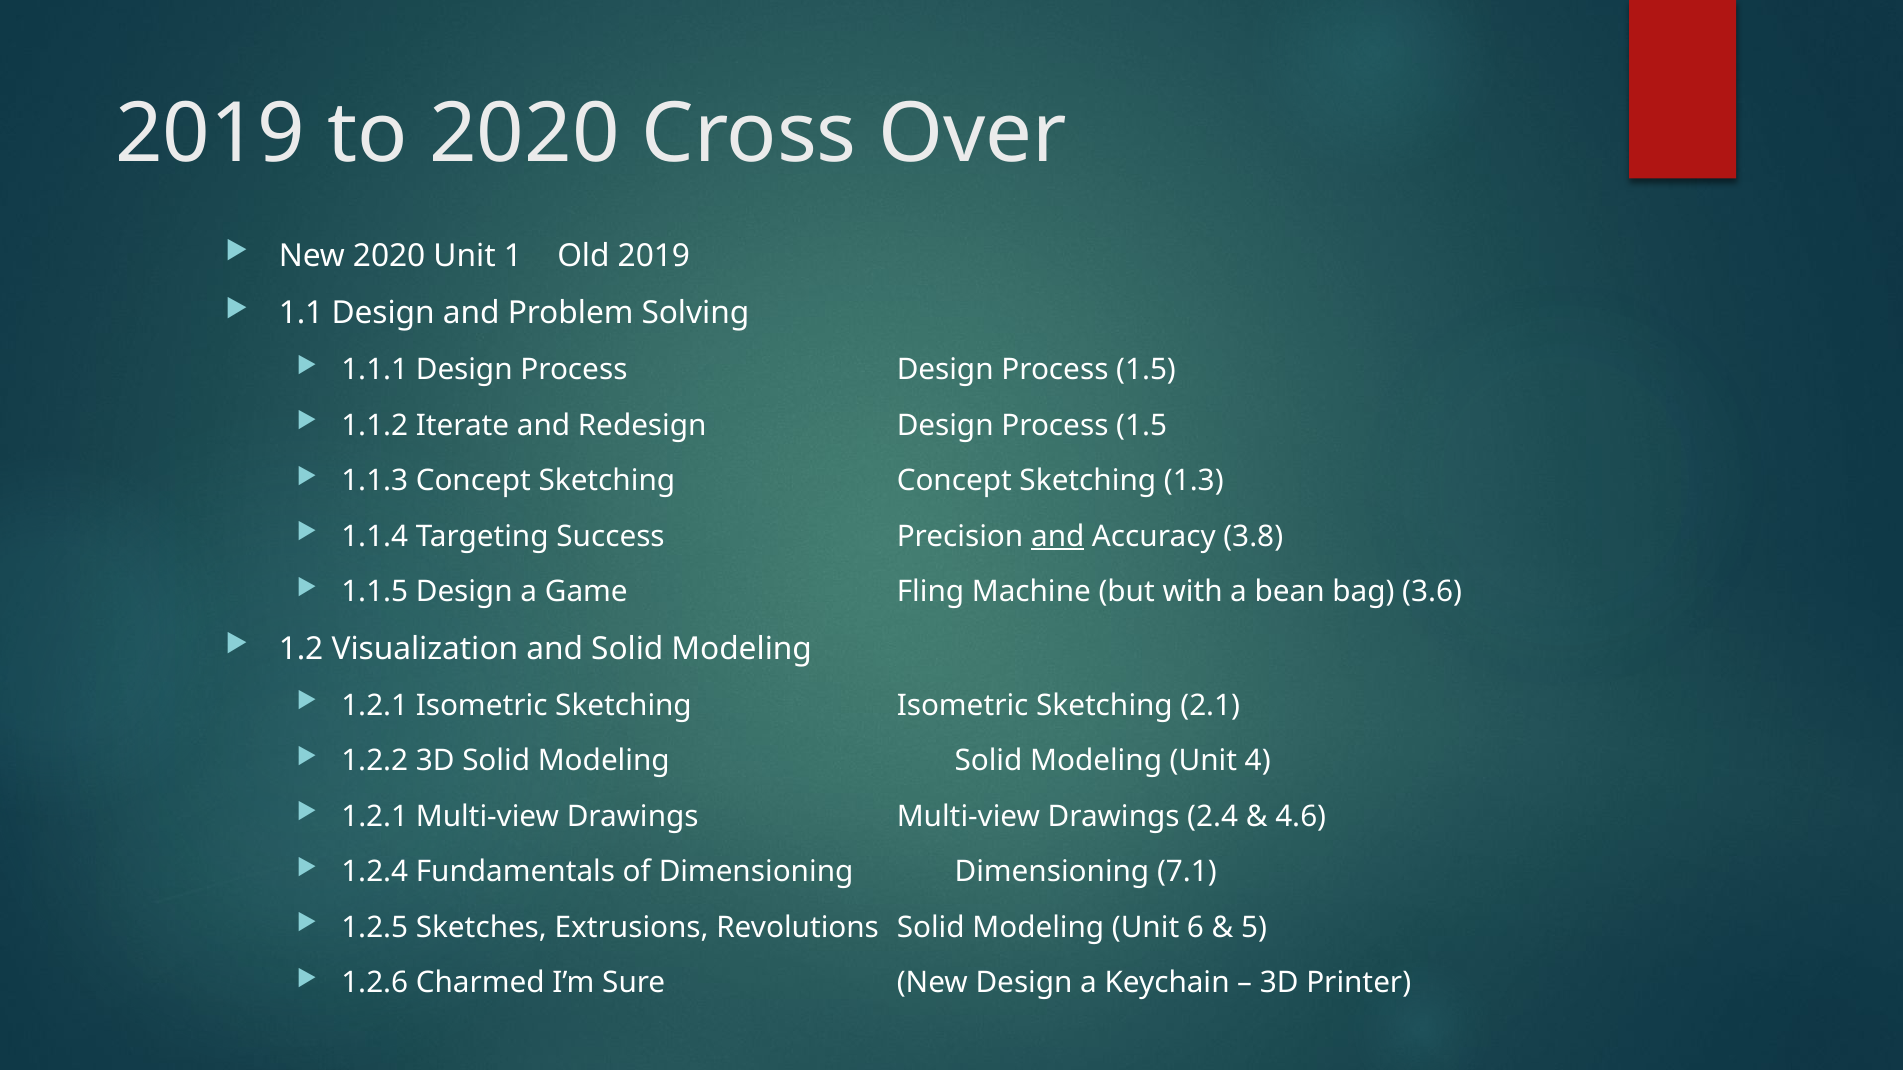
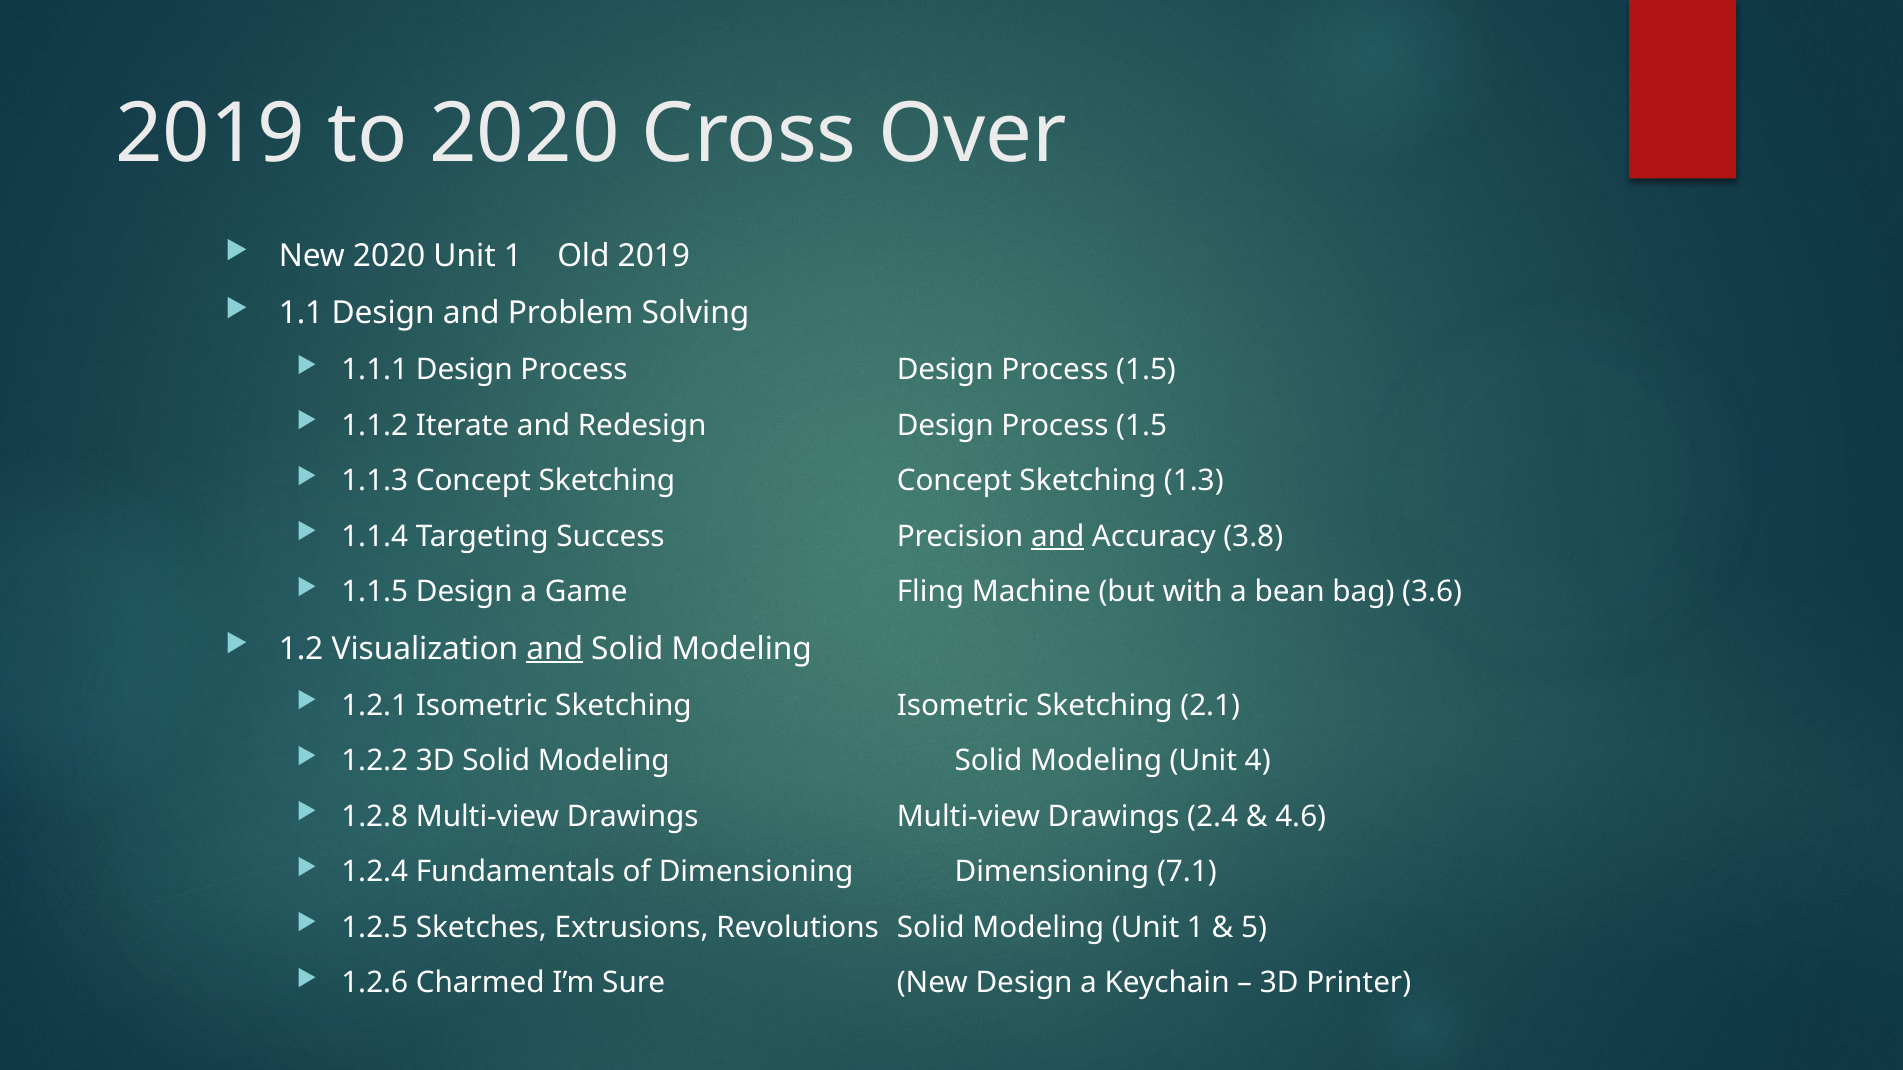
and at (555, 649) underline: none -> present
1.2.1 at (375, 817): 1.2.1 -> 1.2.8
Modeling Unit 6: 6 -> 1
